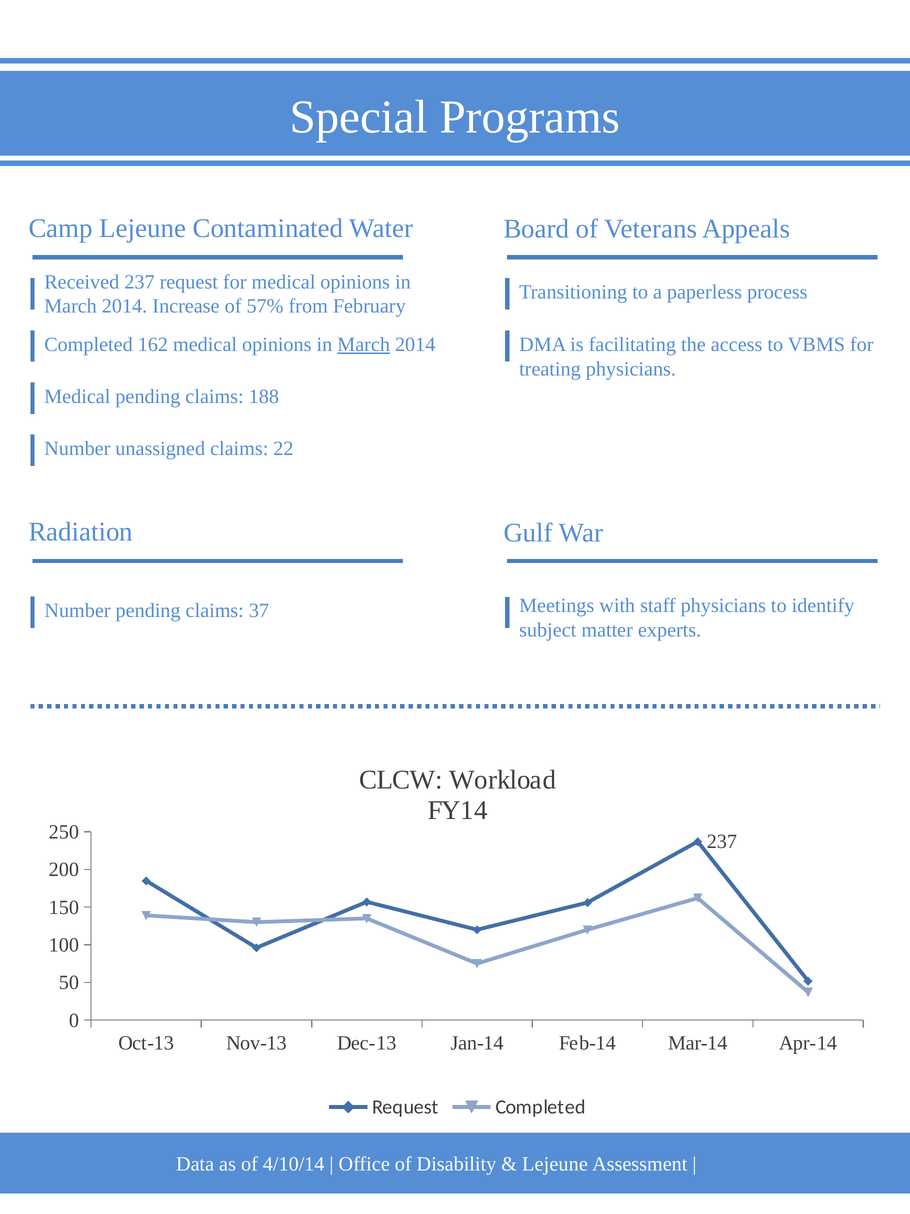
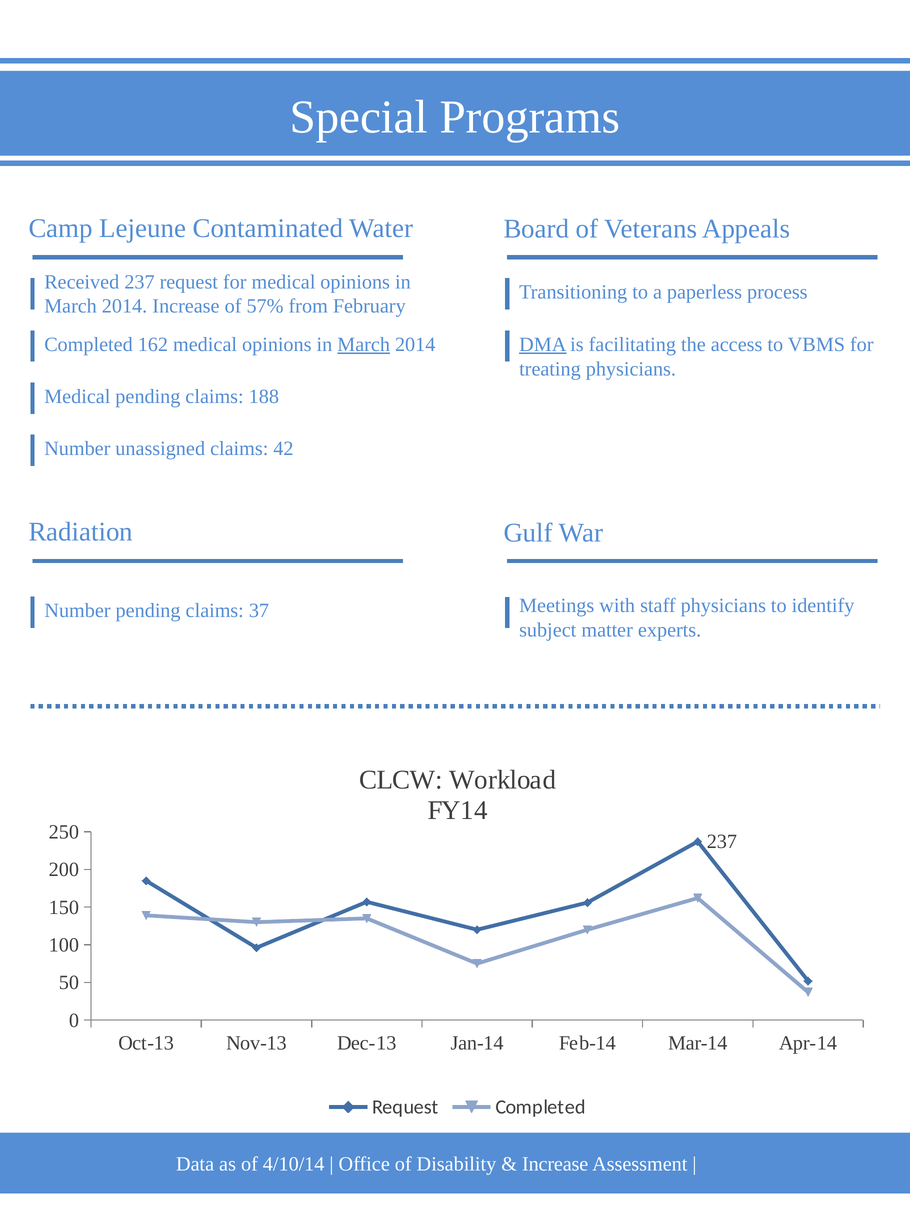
DMA underline: none -> present
22: 22 -> 42
Lejeune at (555, 1164): Lejeune -> Increase
